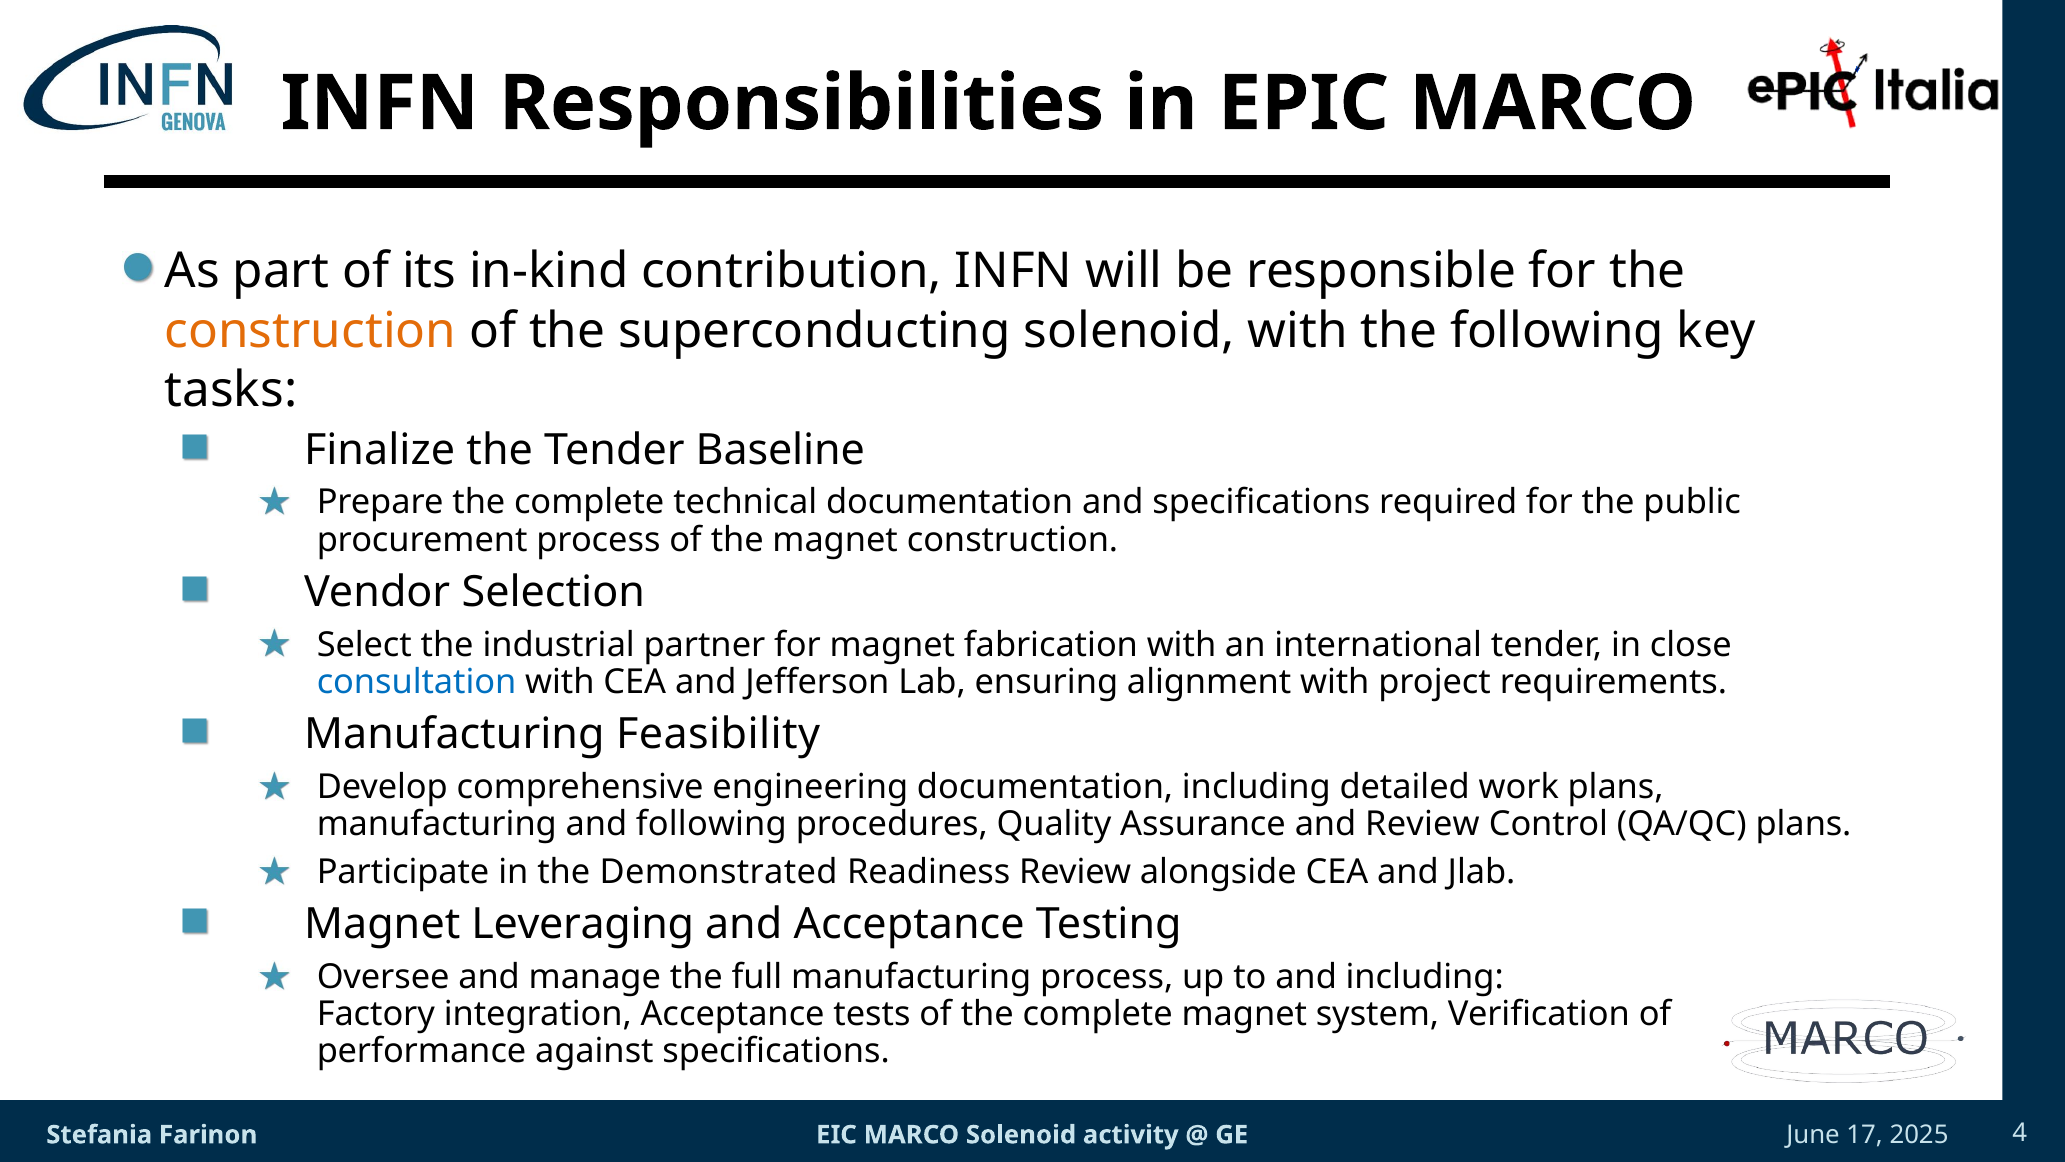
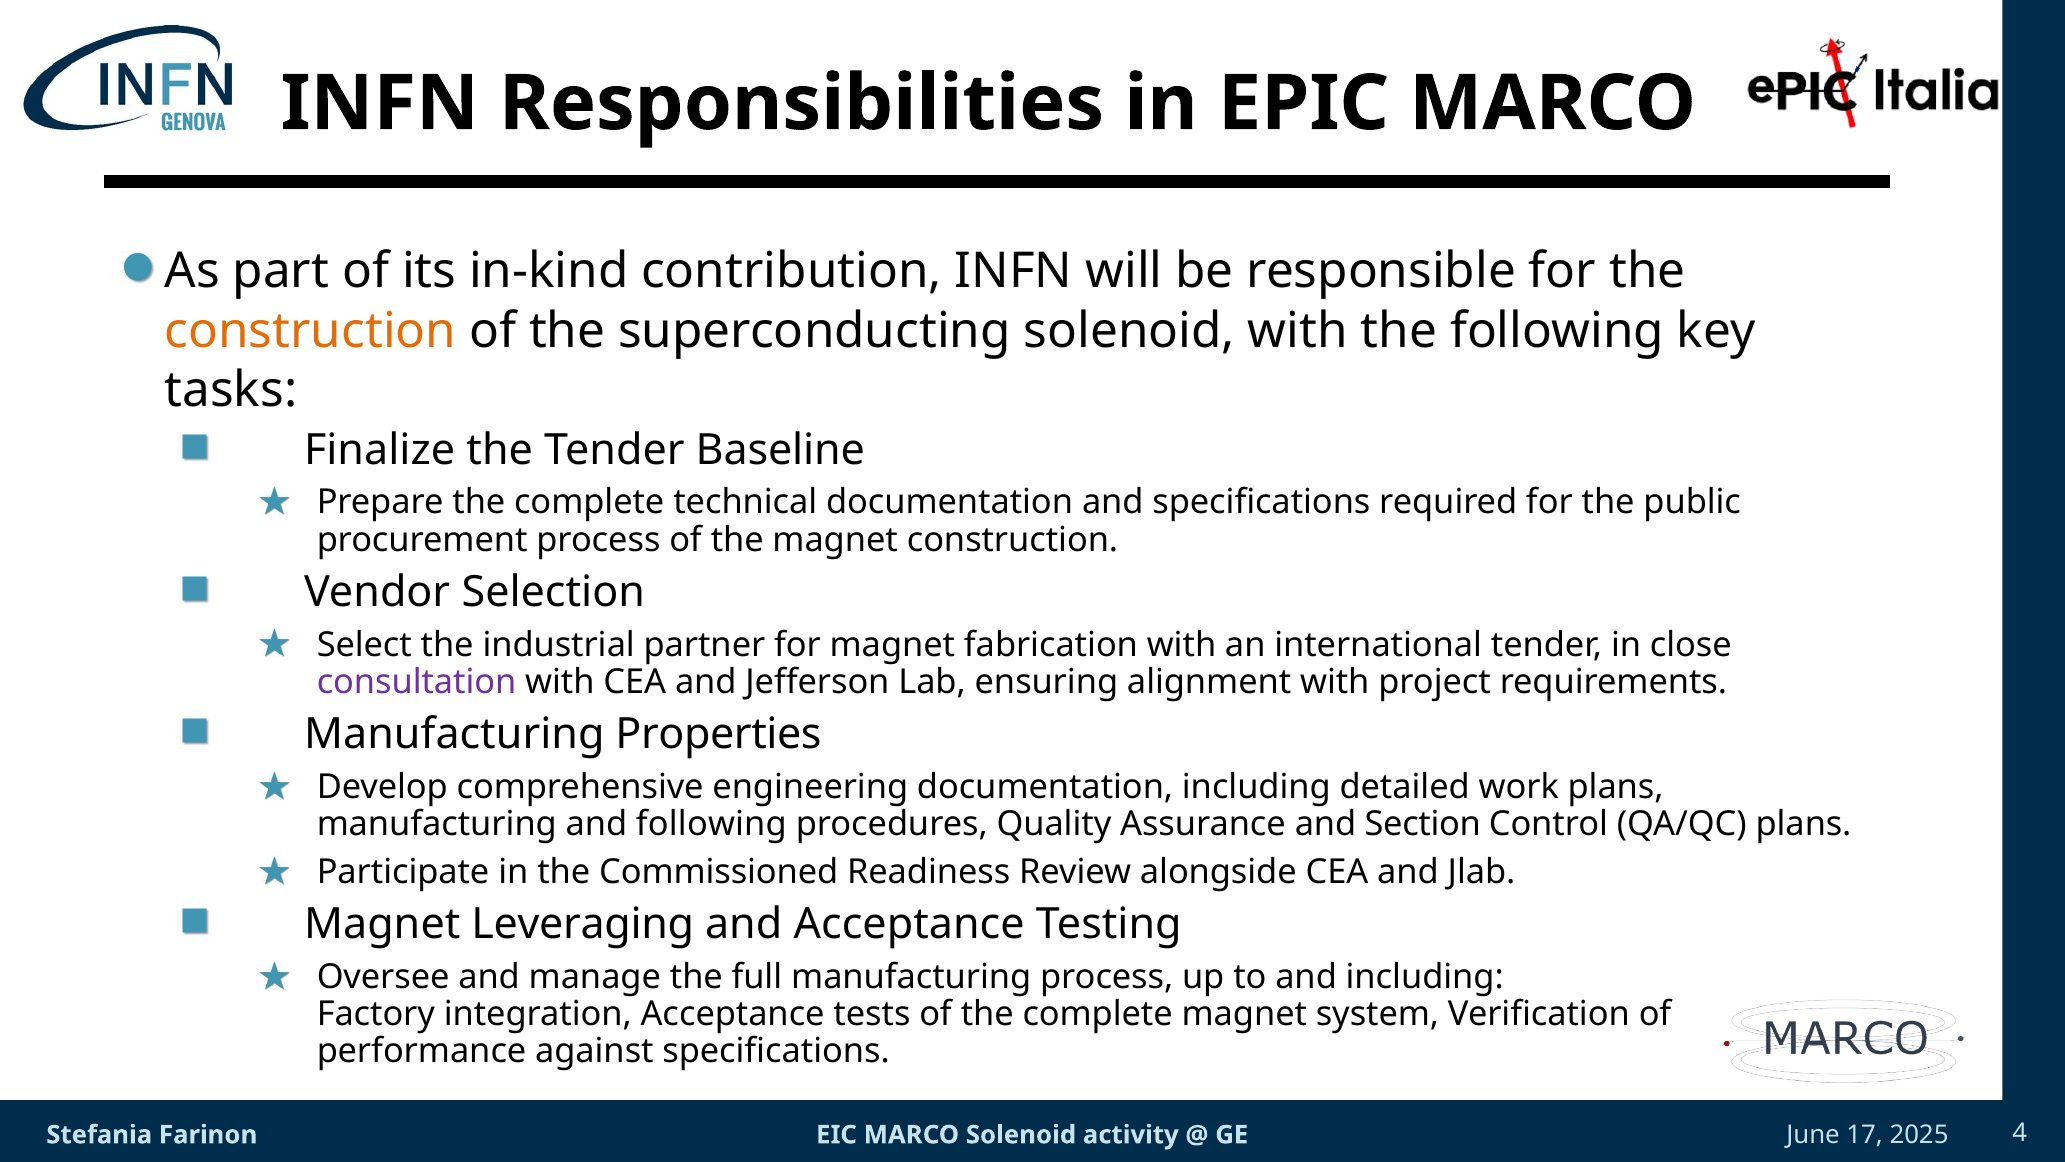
consultation colour: blue -> purple
Feasibility: Feasibility -> Properties
and Review: Review -> Section
Demonstrated: Demonstrated -> Commissioned
